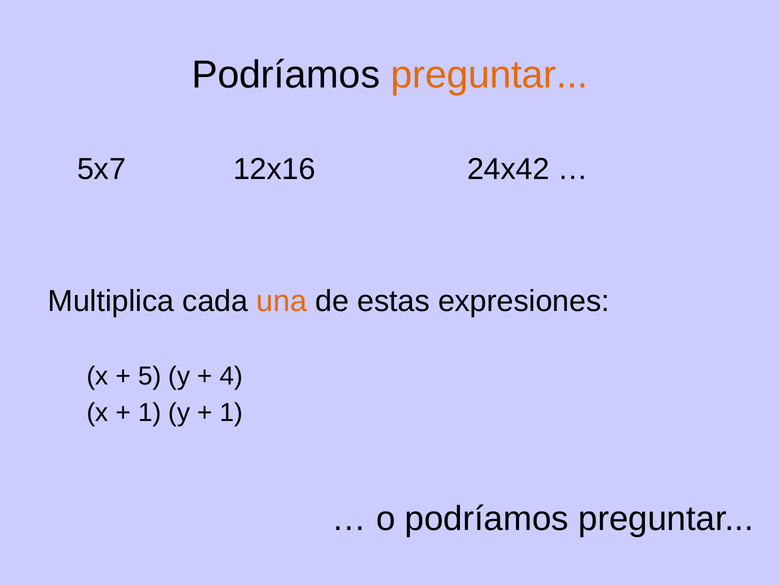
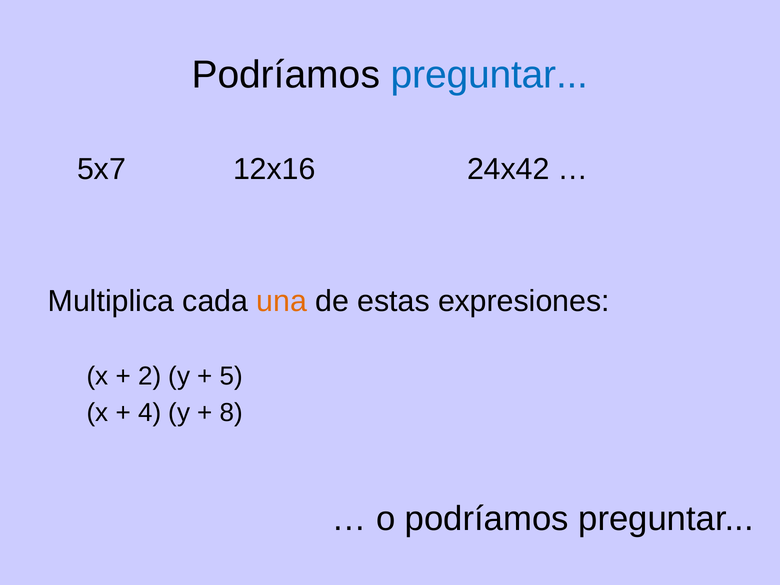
preguntar at (490, 75) colour: orange -> blue
5: 5 -> 2
4: 4 -> 5
1 at (150, 413): 1 -> 4
1 at (231, 413): 1 -> 8
